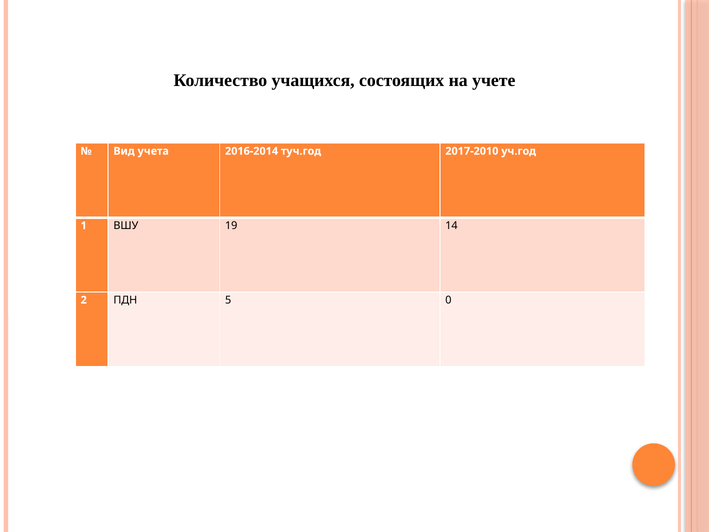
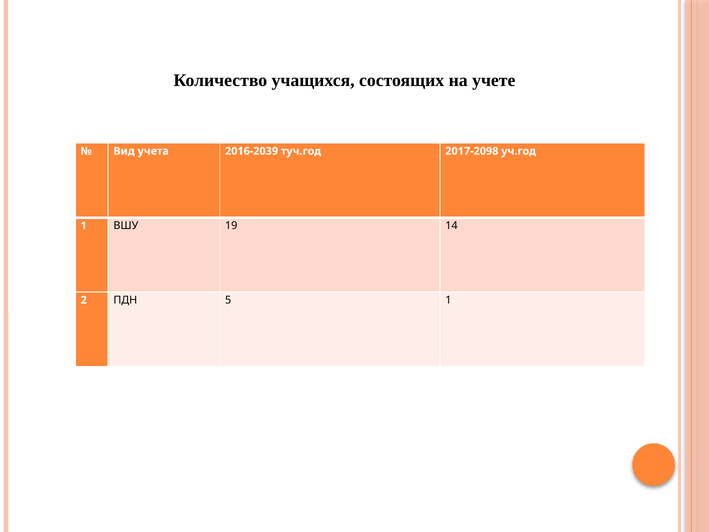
2016-2014: 2016-2014 -> 2016-2039
2017-2010: 2017-2010 -> 2017-2098
5 0: 0 -> 1
